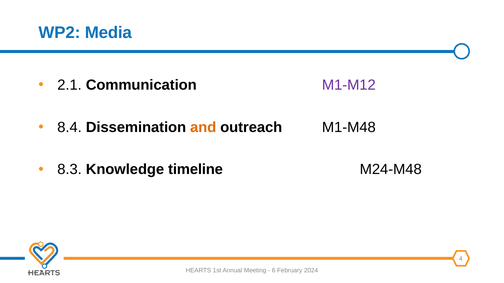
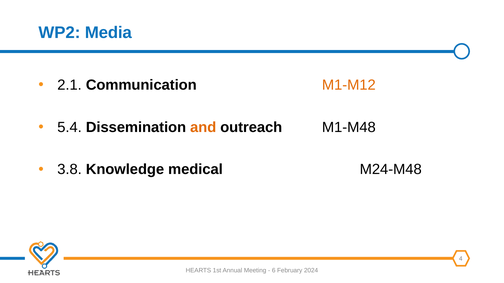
M1-M12 colour: purple -> orange
8.4: 8.4 -> 5.4
8.3: 8.3 -> 3.8
timeline: timeline -> medical
